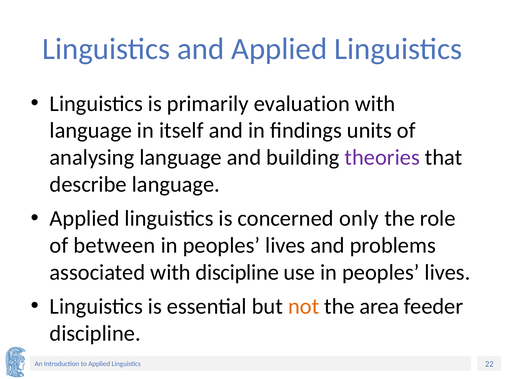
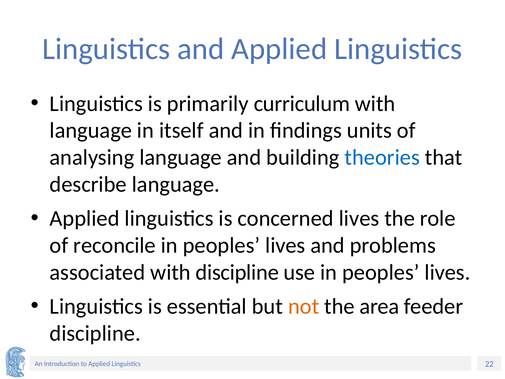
evaluation: evaluation -> curriculum
theories colour: purple -> blue
concerned only: only -> lives
between: between -> reconcile
